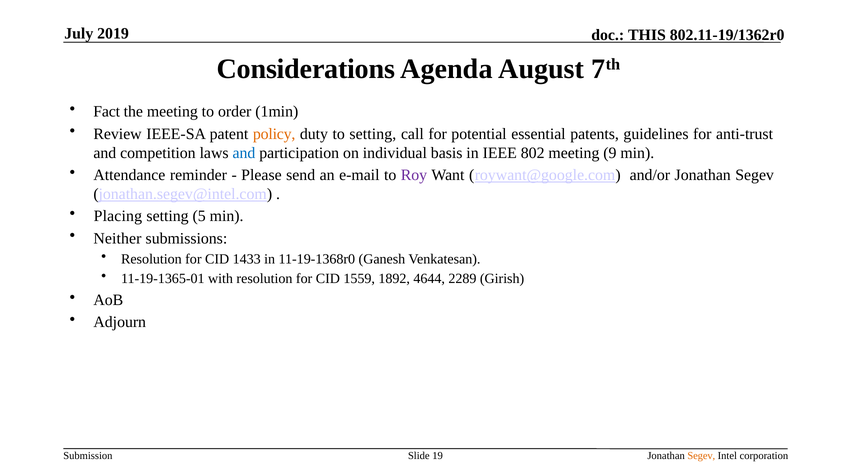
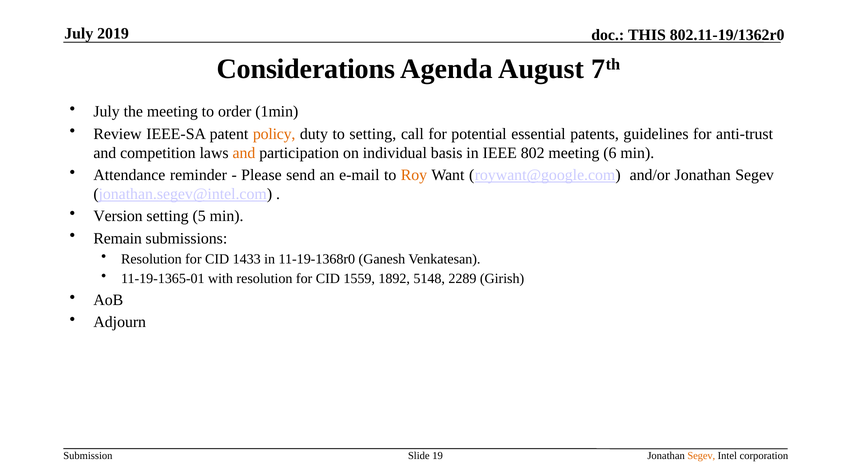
Fact at (107, 112): Fact -> July
and at (244, 153) colour: blue -> orange
9: 9 -> 6
Roy colour: purple -> orange
Placing: Placing -> Version
Neither: Neither -> Remain
4644: 4644 -> 5148
